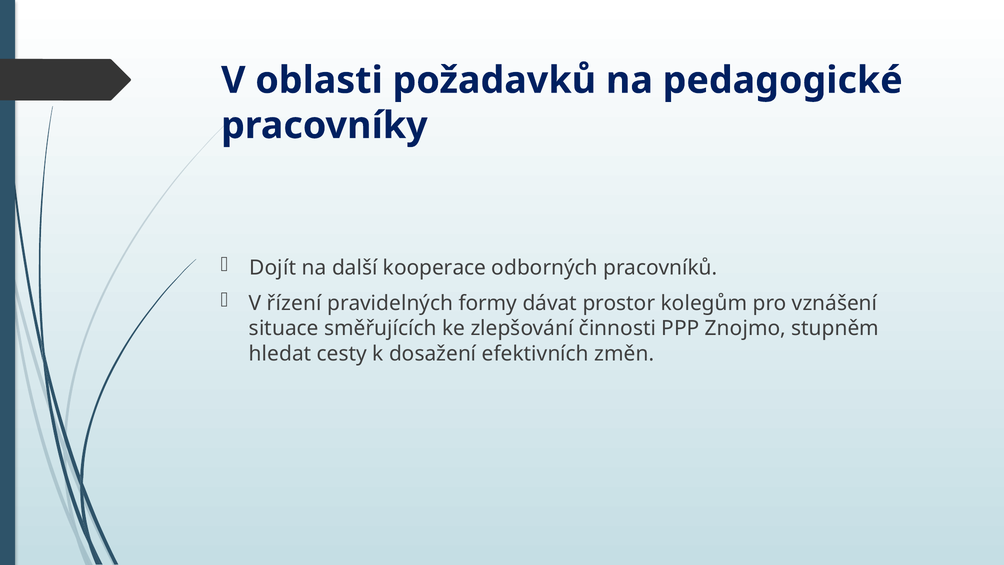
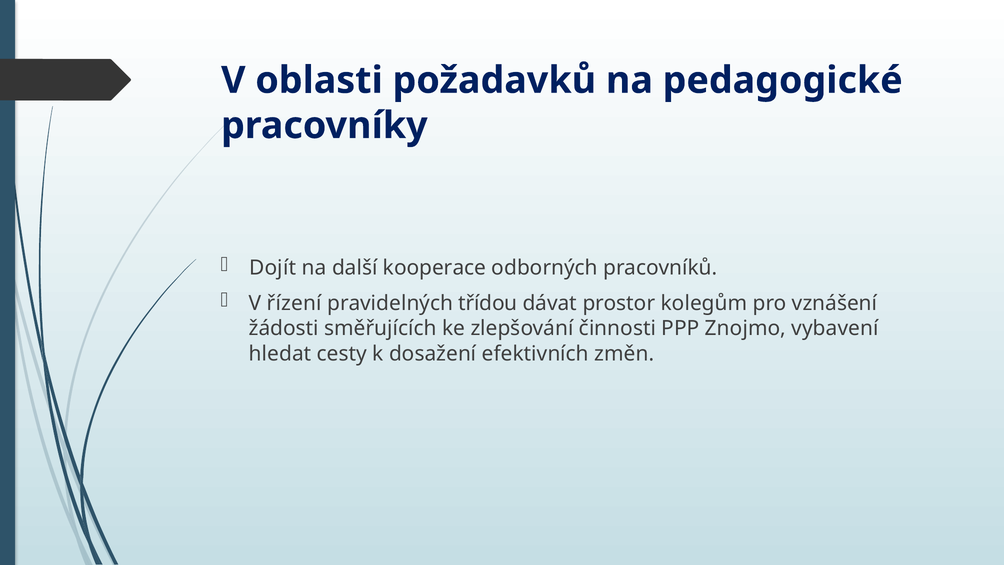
formy: formy -> třídou
situace: situace -> žádosti
stupněm: stupněm -> vybavení
